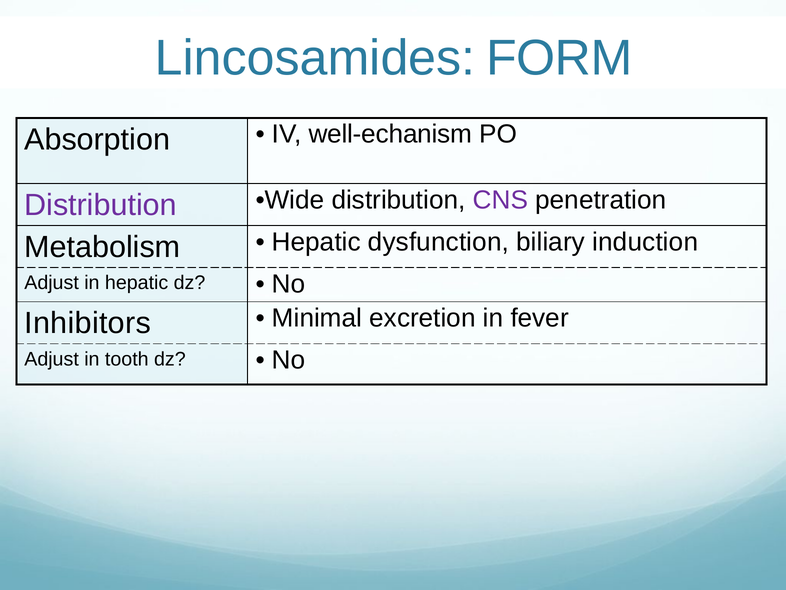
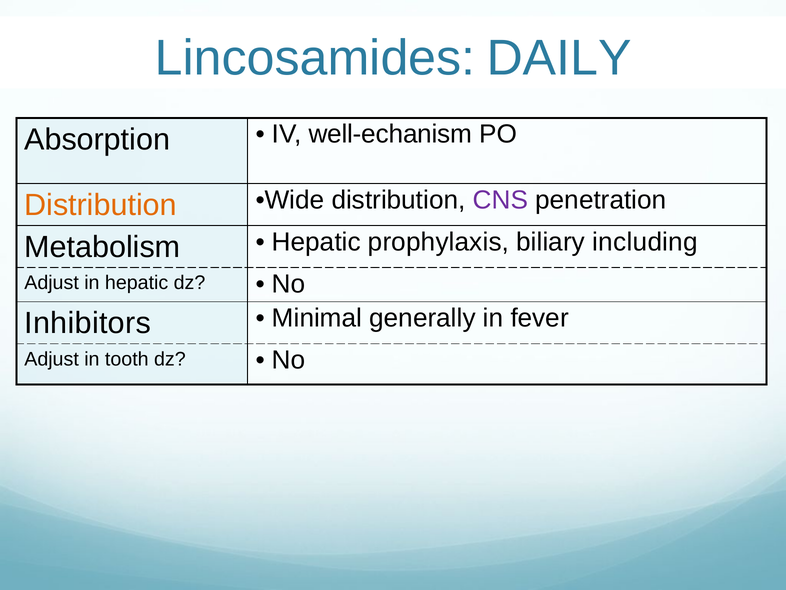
FORM: FORM -> DAILY
Distribution at (101, 205) colour: purple -> orange
dysfunction: dysfunction -> prophylaxis
induction: induction -> including
excretion: excretion -> generally
